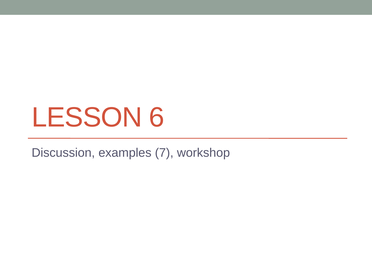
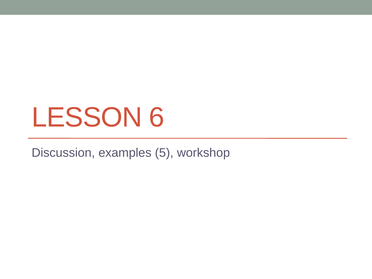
7: 7 -> 5
